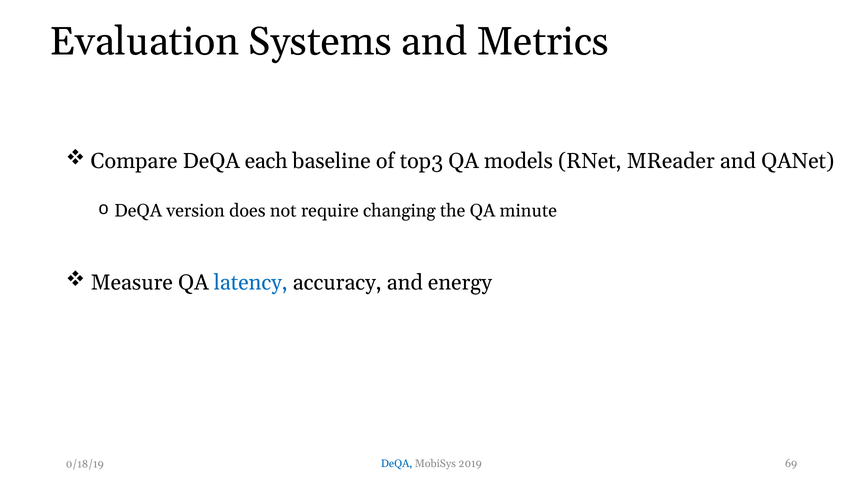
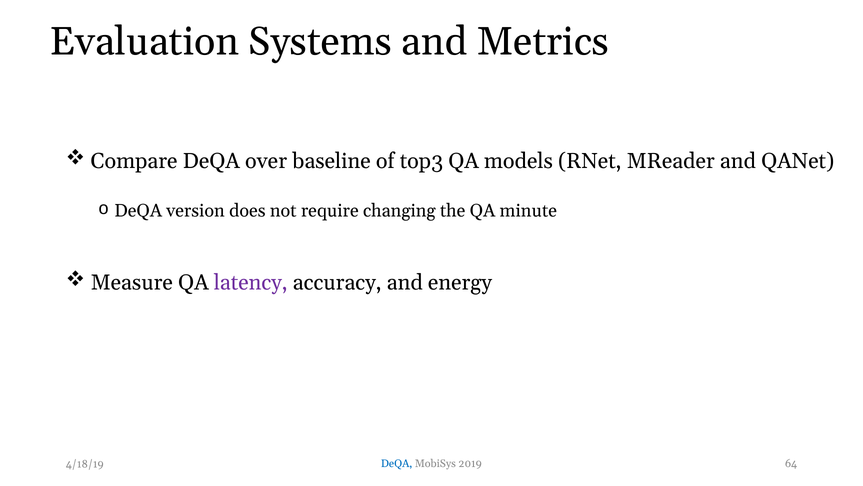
each: each -> over
latency colour: blue -> purple
69: 69 -> 64
0/18/19: 0/18/19 -> 4/18/19
